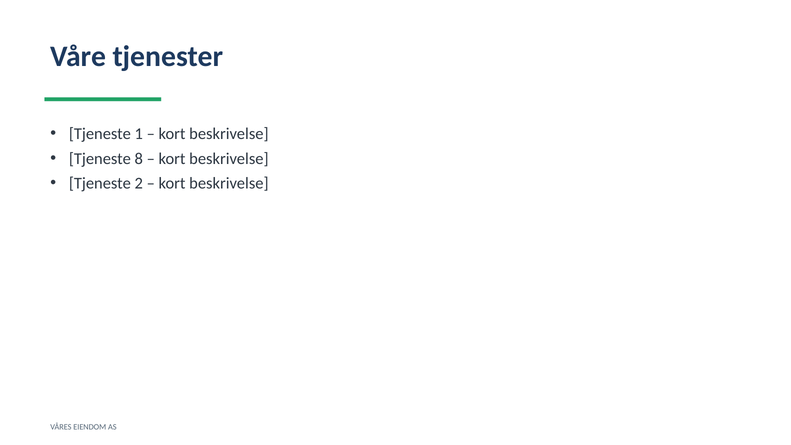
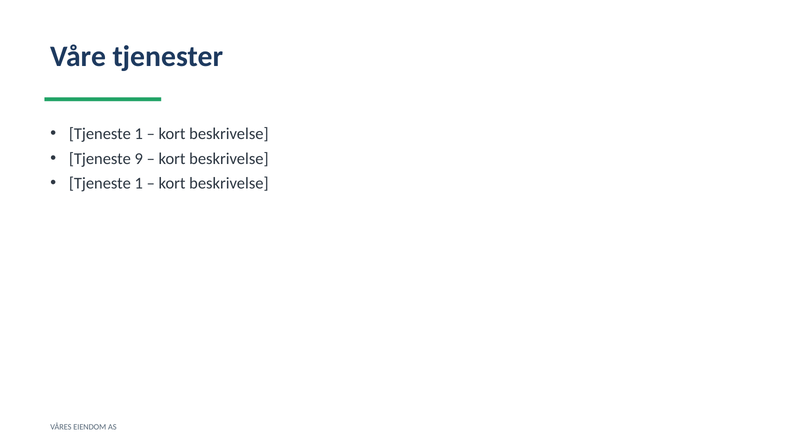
8: 8 -> 9
2 at (139, 183): 2 -> 1
